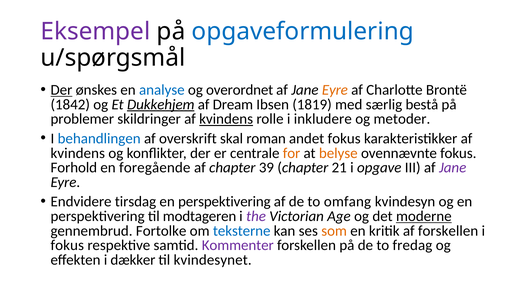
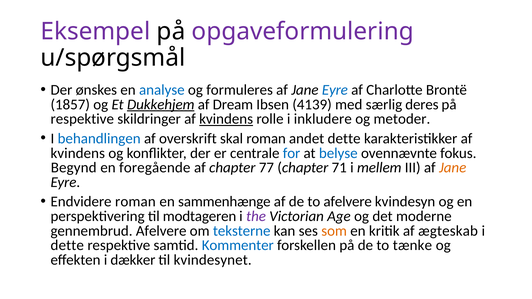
opgaveformulering colour: blue -> purple
Der at (61, 90) underline: present -> none
overordnet: overordnet -> formuleres
Eyre at (335, 90) colour: orange -> blue
1842: 1842 -> 1857
1819: 1819 -> 4139
bestå: bestå -> deres
problemer at (82, 119): problemer -> respektive
andet fokus: fokus -> dette
for colour: orange -> blue
belyse colour: orange -> blue
Forhold: Forhold -> Begynd
39: 39 -> 77
21: 21 -> 71
opgave: opgave -> mellem
Jane at (453, 168) colour: purple -> orange
Endvidere tirsdag: tirsdag -> roman
perspektivering at (224, 202): perspektivering -> sammenhænge
to omfang: omfang -> afelvere
moderne underline: present -> none
gennembrud Fortolke: Fortolke -> Afelvere
af forskellen: forskellen -> ægteskab
fokus at (67, 246): fokus -> dette
Kommenter colour: purple -> blue
fredag: fredag -> tænke
